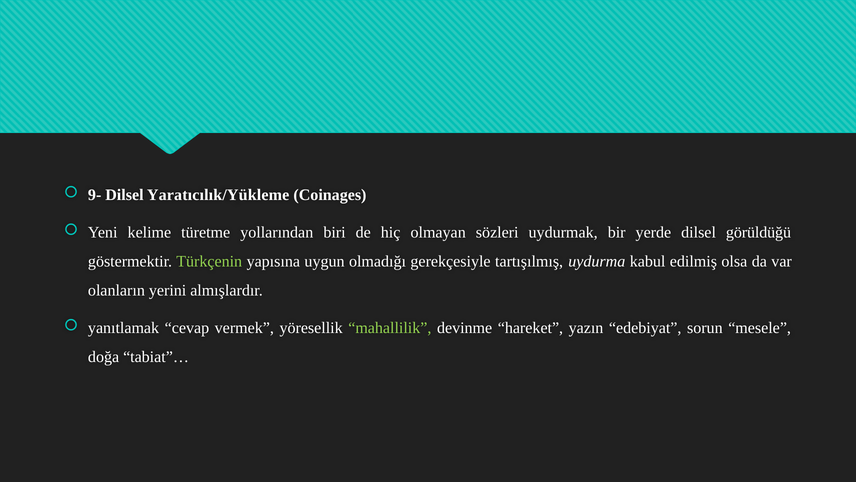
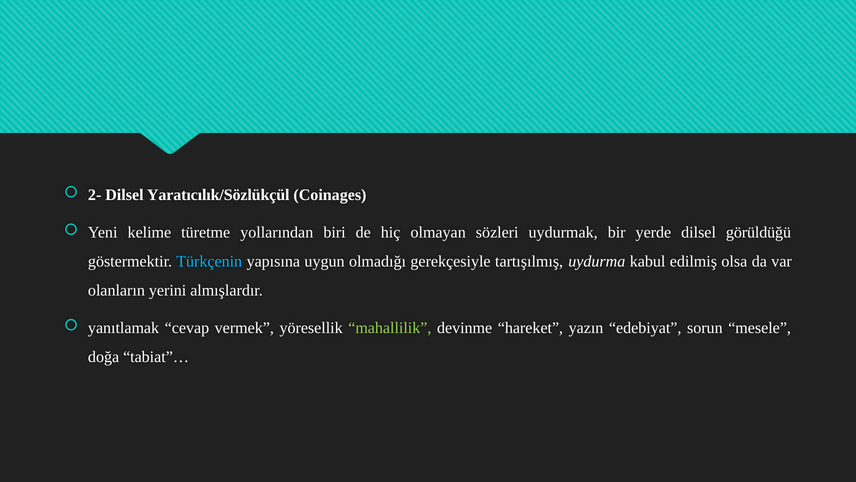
9-: 9- -> 2-
Yaratıcılık/Yükleme: Yaratıcılık/Yükleme -> Yaratıcılık/Sözlükçül
Türkçenin colour: light green -> light blue
